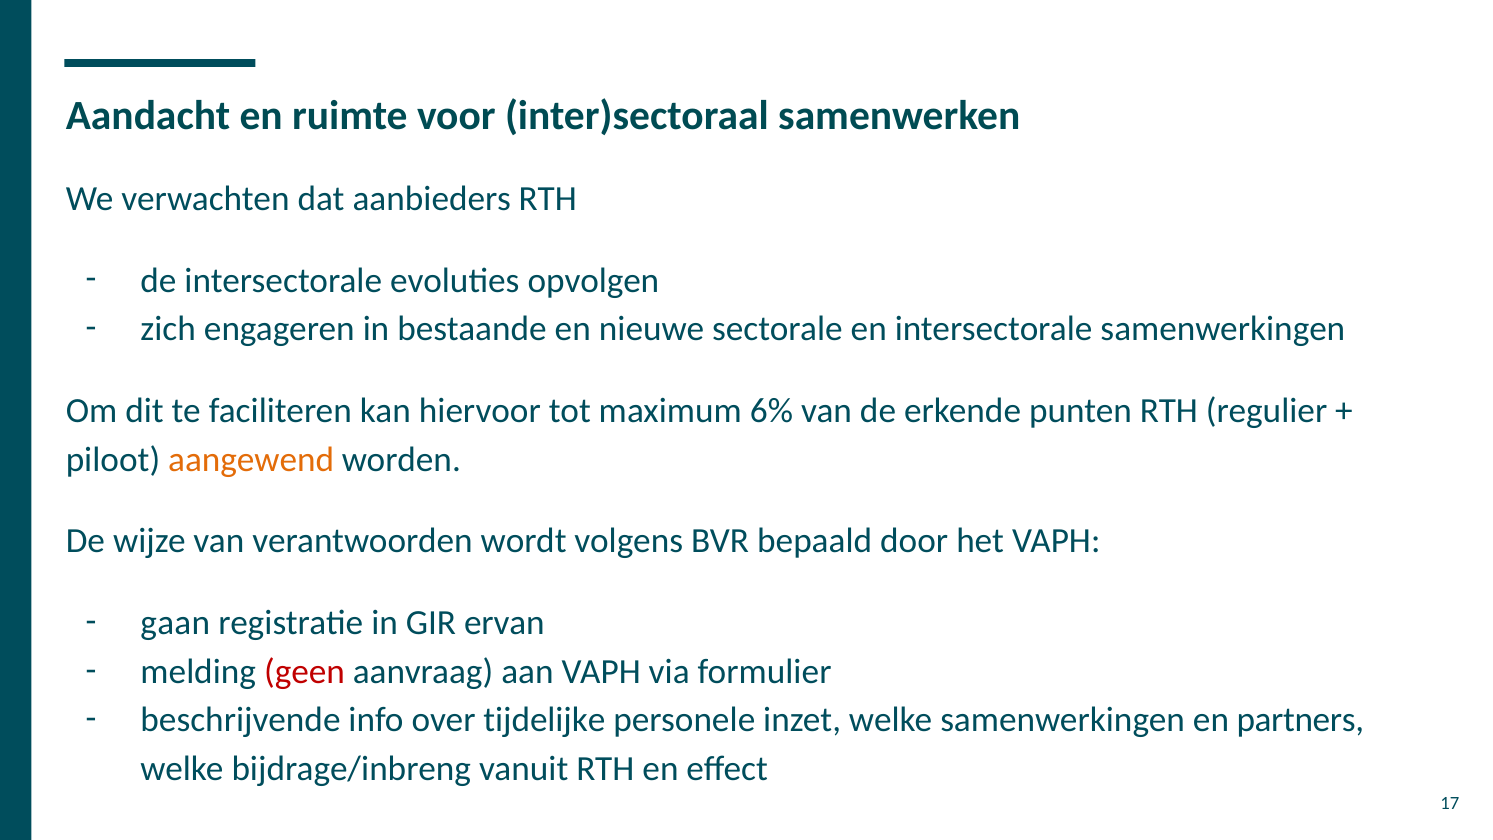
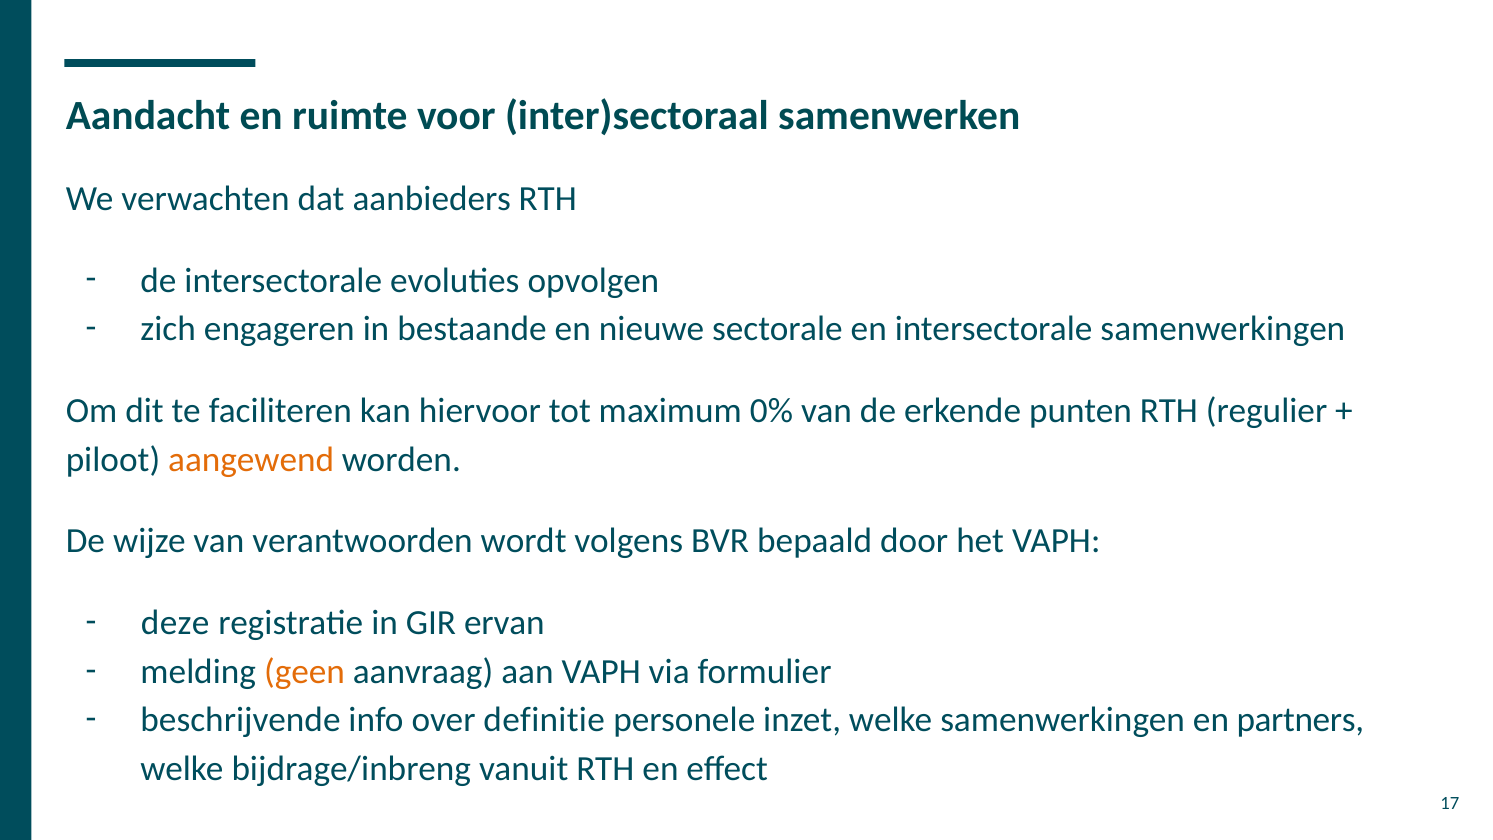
6%: 6% -> 0%
gaan: gaan -> deze
geen colour: red -> orange
tijdelijke: tijdelijke -> definitie
